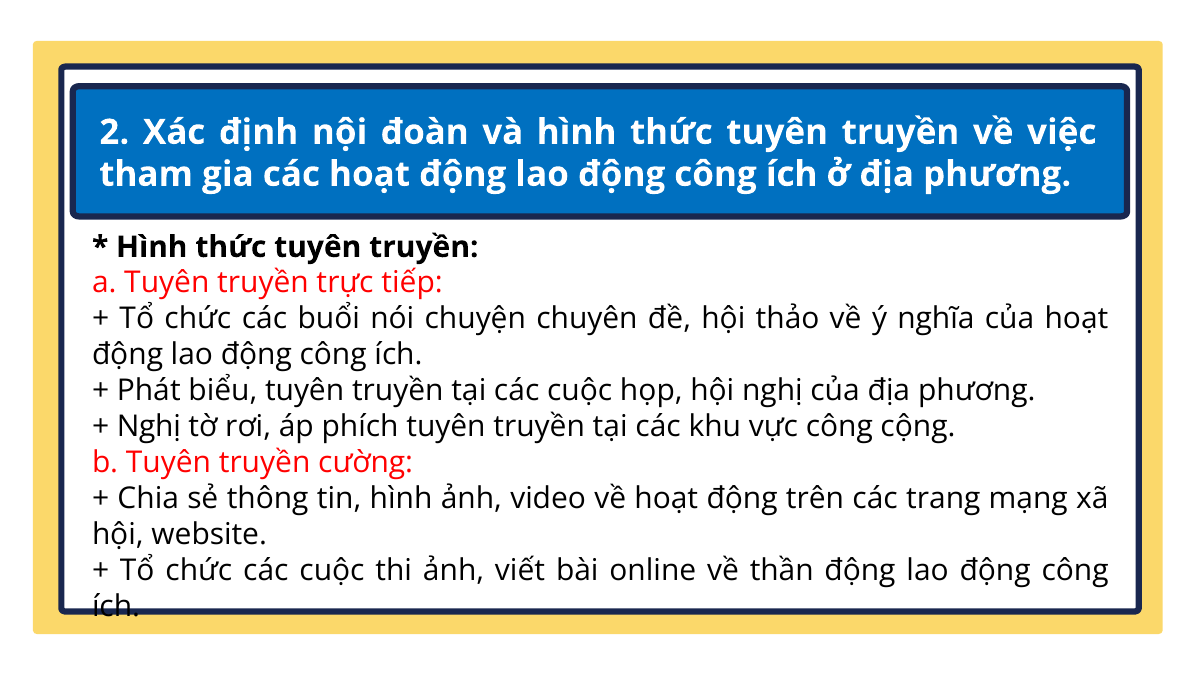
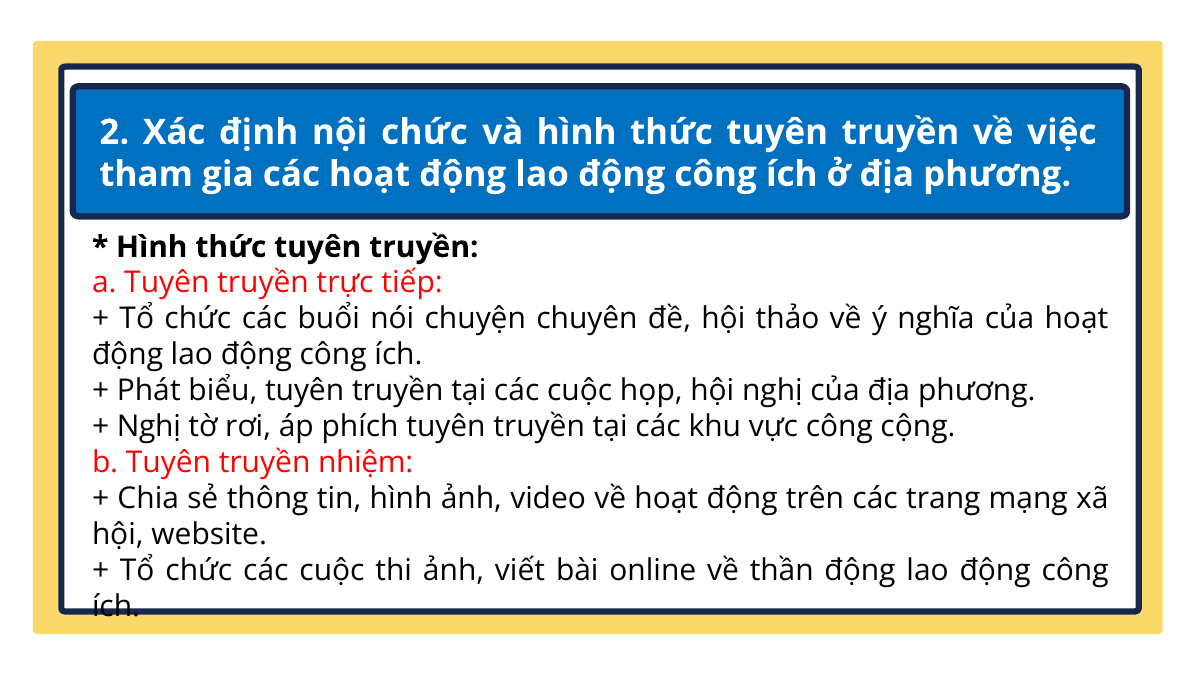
nội đoàn: đoàn -> chức
cường: cường -> nhiệm
